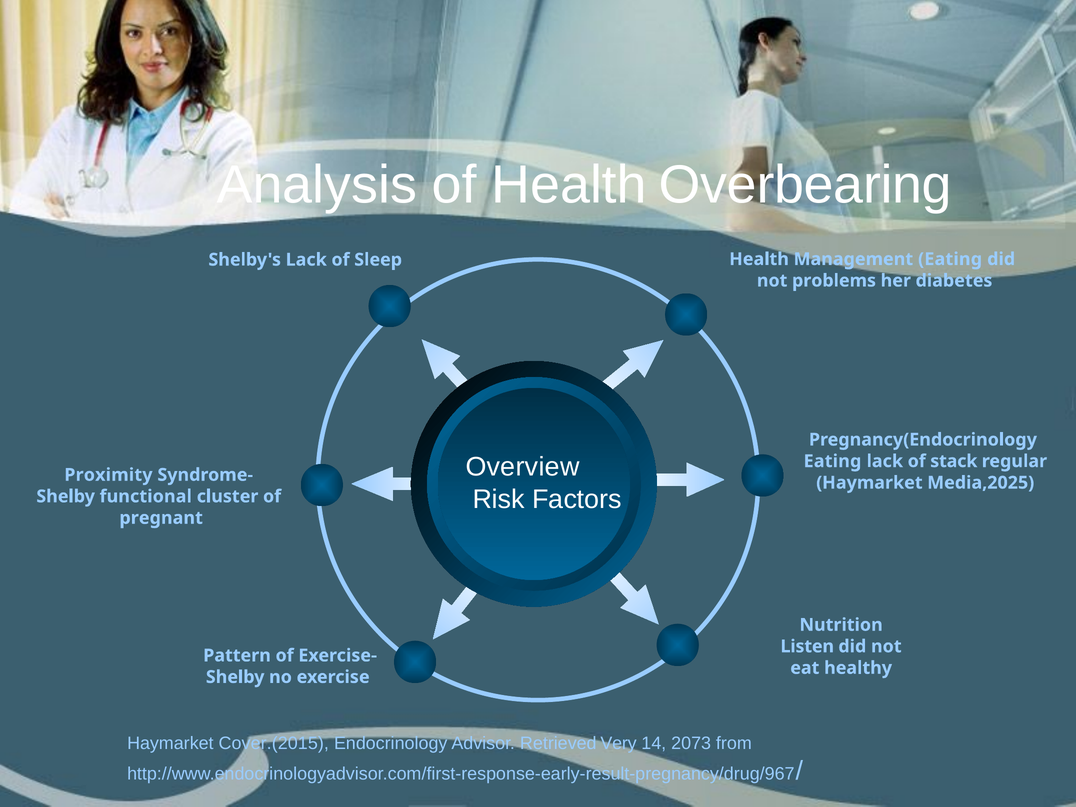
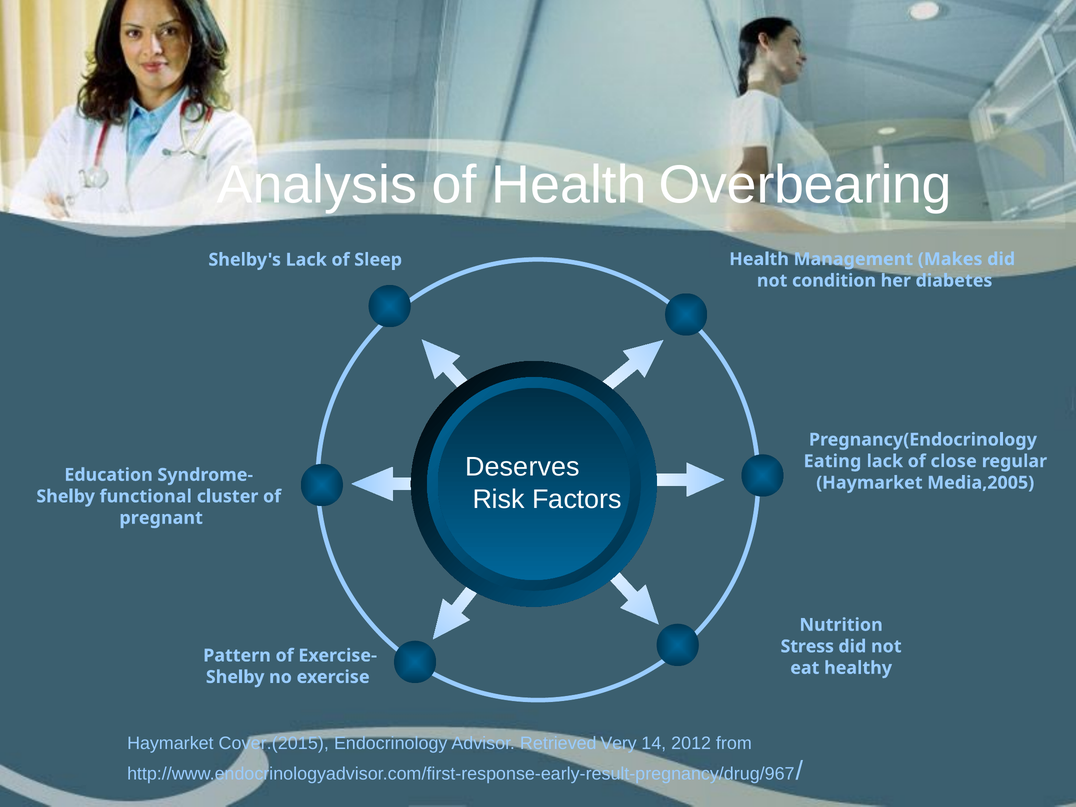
Management Eating: Eating -> Makes
problems: problems -> condition
Overview: Overview -> Deserves
stack: stack -> close
Proximity: Proximity -> Education
Media,2025: Media,2025 -> Media,2005
Listen: Listen -> Stress
2073: 2073 -> 2012
